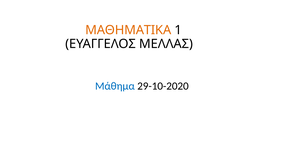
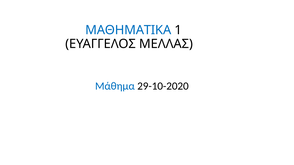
ΜΑΘΗΜΑΤΙΚΑ colour: orange -> blue
